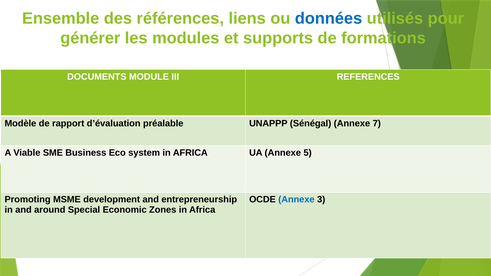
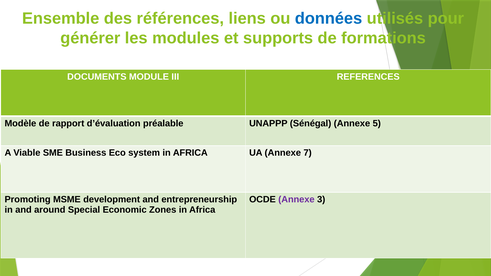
7: 7 -> 5
5: 5 -> 7
Annexe at (296, 200) colour: blue -> purple
